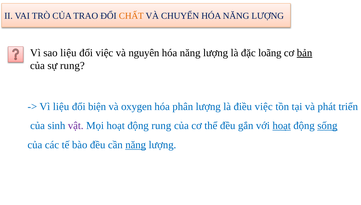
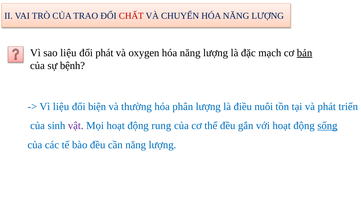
CHẤT colour: orange -> red
đổi việc: việc -> phát
nguyên: nguyên -> oxygen
loãng: loãng -> mạch
sự rung: rung -> bệnh
oxygen: oxygen -> thường
điều việc: việc -> nuôi
hoạt at (282, 126) underline: present -> none
năng at (136, 145) underline: present -> none
